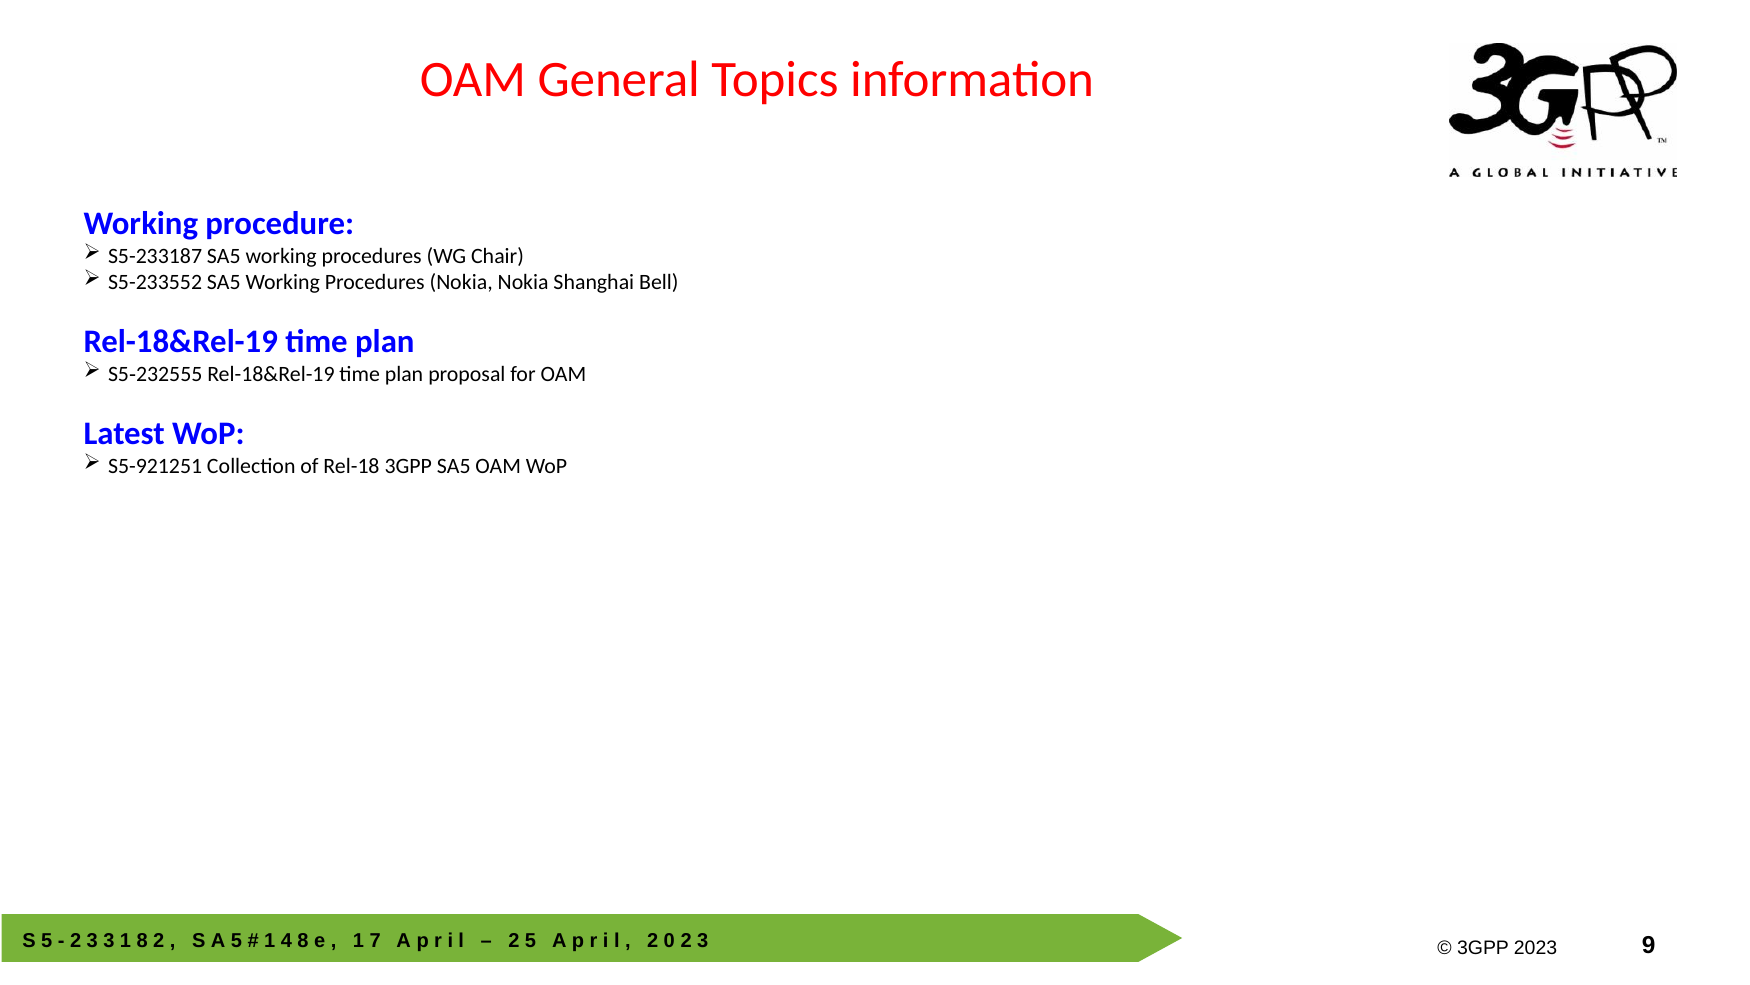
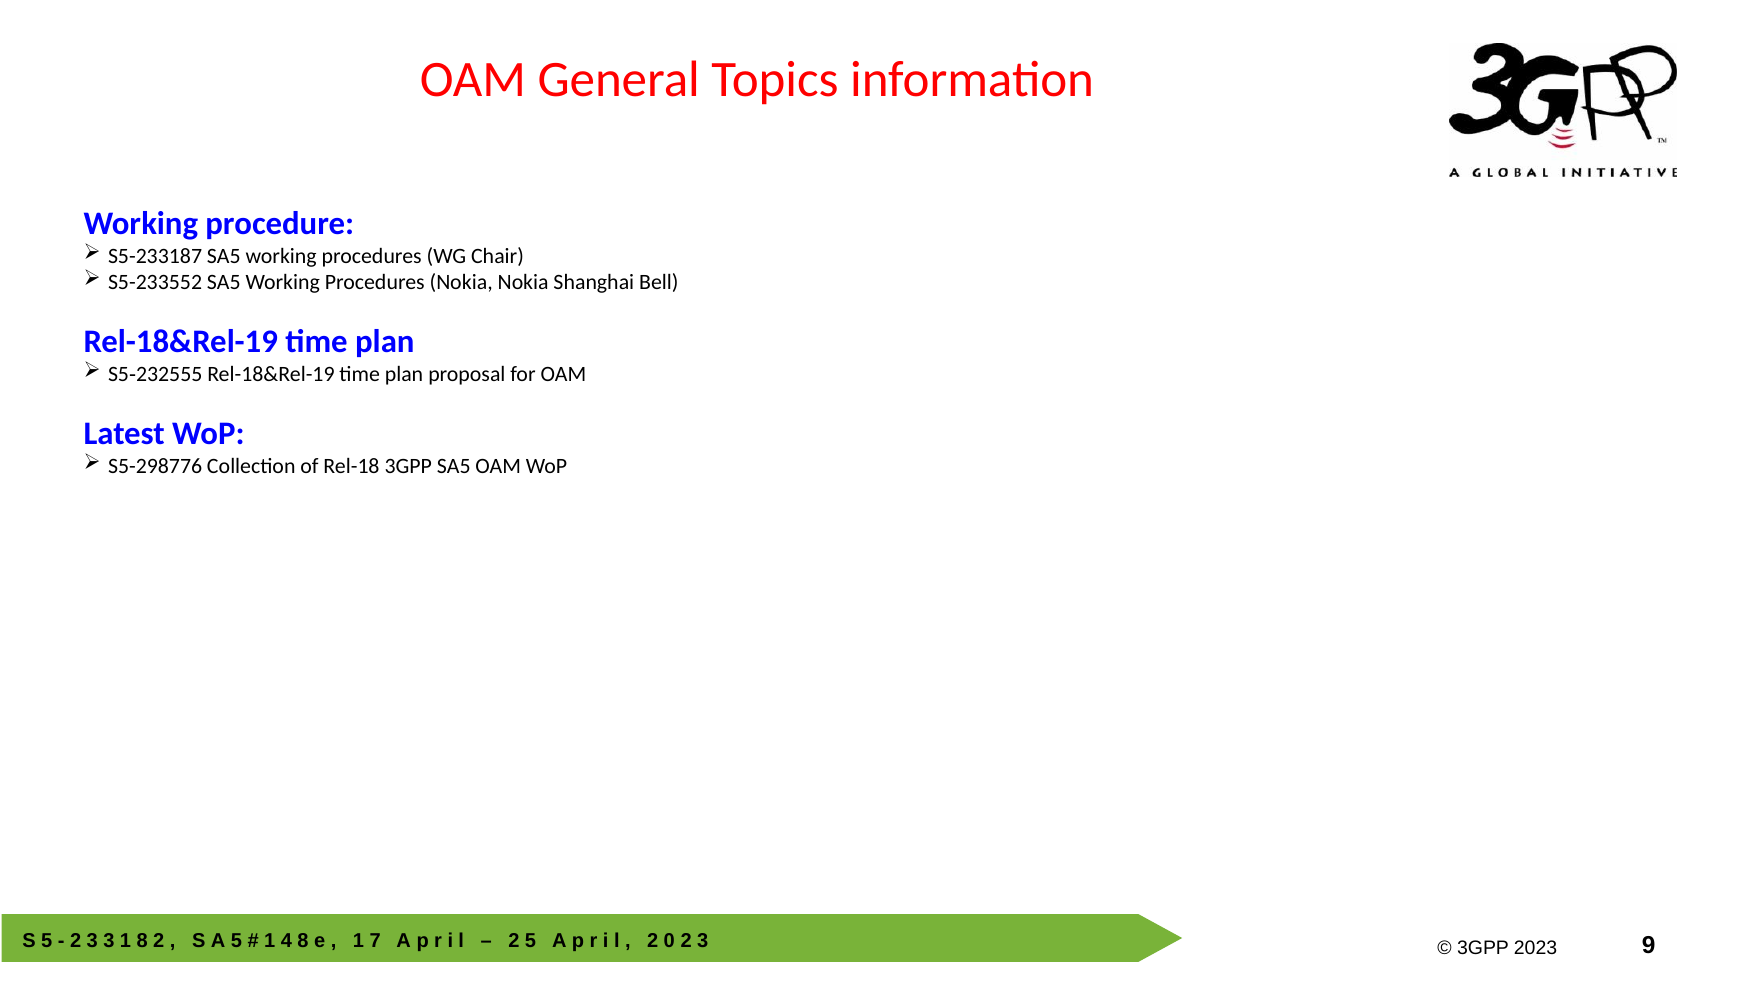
S5-921251: S5-921251 -> S5-298776
